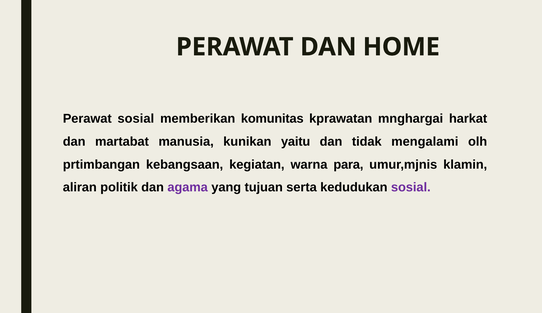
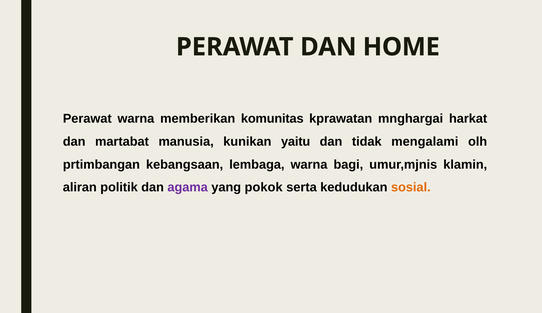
Perawat sosial: sosial -> warna
kegiatan: kegiatan -> lembaga
para: para -> bagi
tujuan: tujuan -> pokok
sosial at (411, 187) colour: purple -> orange
